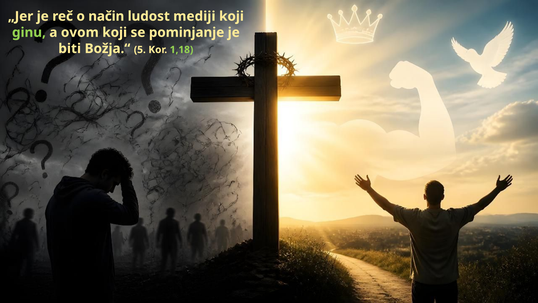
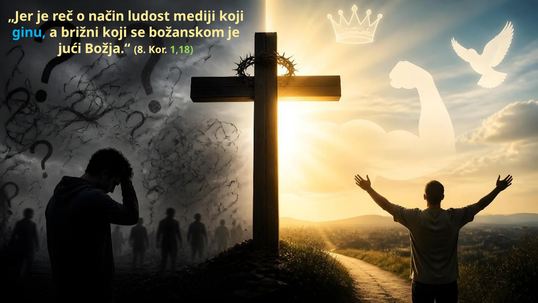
ginu colour: light green -> light blue
ovom: ovom -> brižni
pominjanje: pominjanje -> božanskom
biti: biti -> jući
5: 5 -> 8
